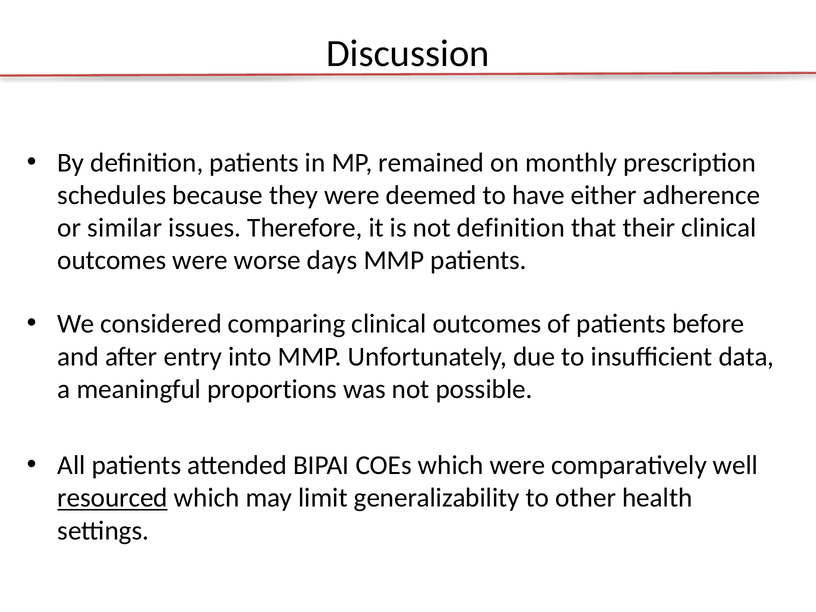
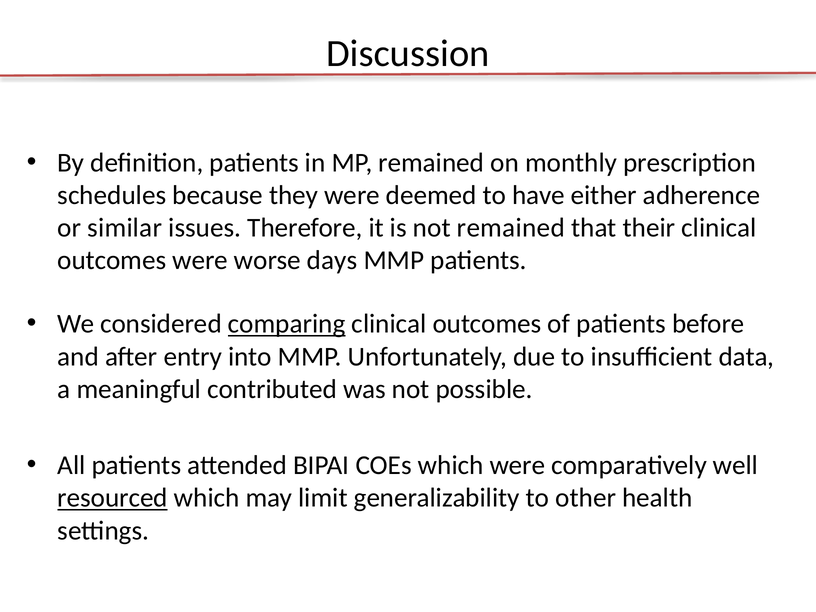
not definition: definition -> remained
comparing underline: none -> present
proportions: proportions -> contributed
